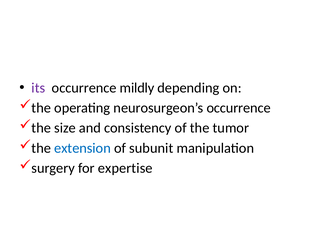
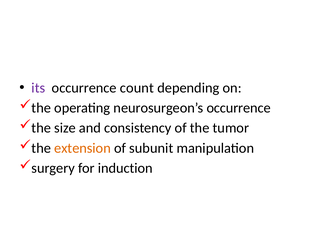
mildly: mildly -> count
extension colour: blue -> orange
expertise: expertise -> induction
